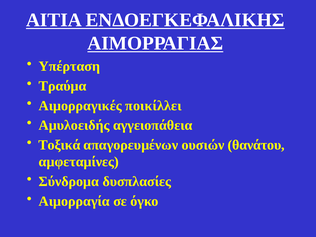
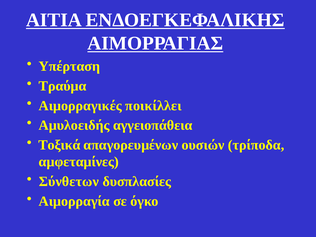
θανάτου: θανάτου -> τρίποδα
Σύνδρομα: Σύνδρομα -> Σύνθετων
